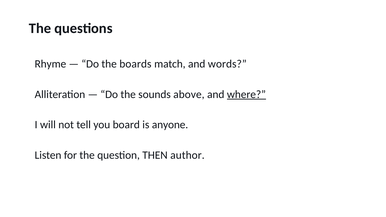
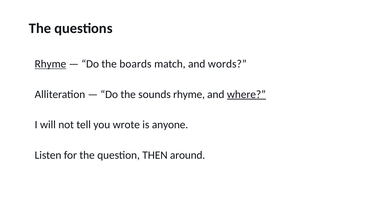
Rhyme at (50, 64) underline: none -> present
sounds above: above -> rhyme
board: board -> wrote
author: author -> around
